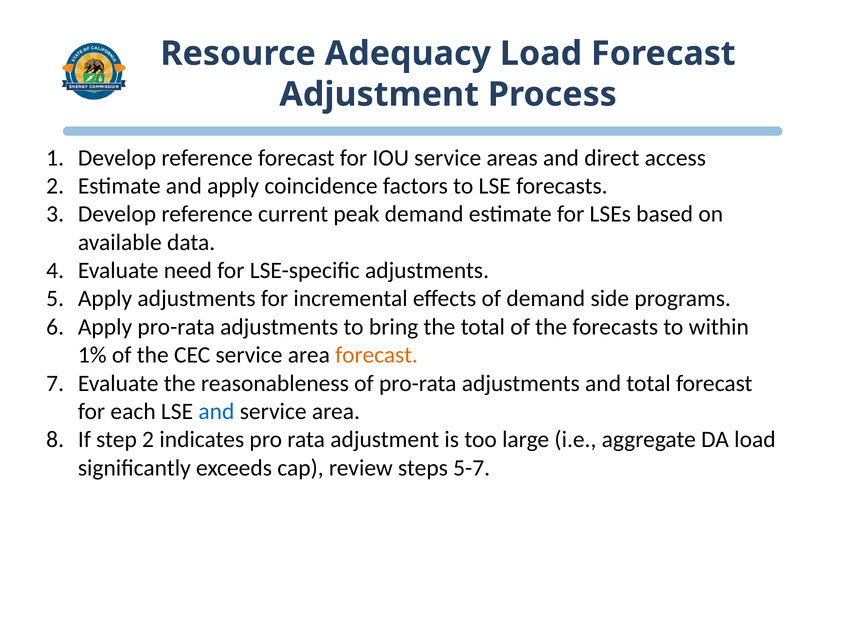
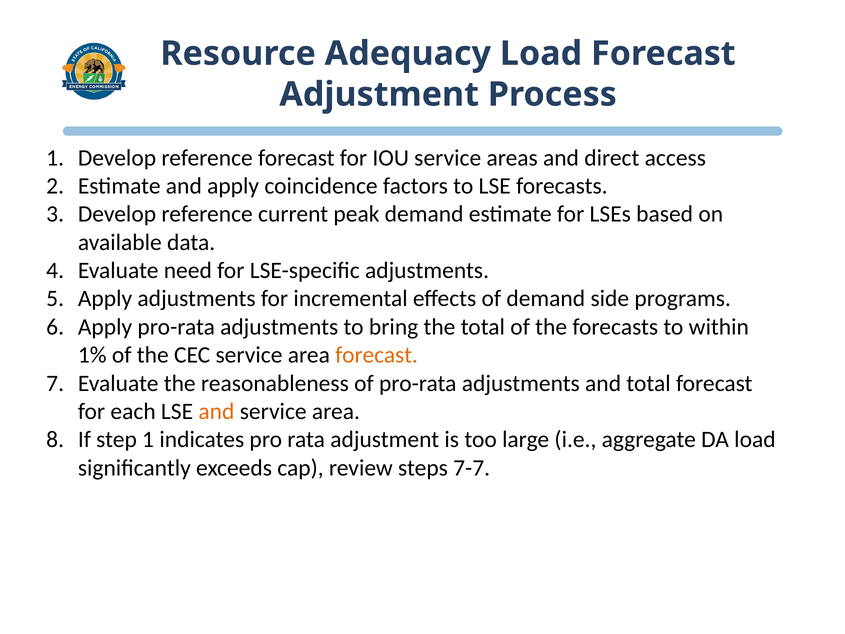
and at (216, 411) colour: blue -> orange
step 2: 2 -> 1
5-7: 5-7 -> 7-7
